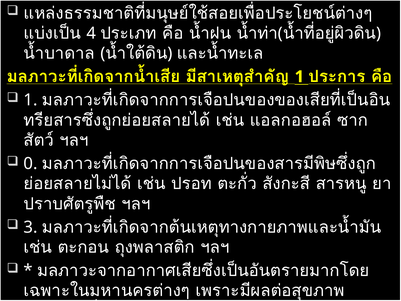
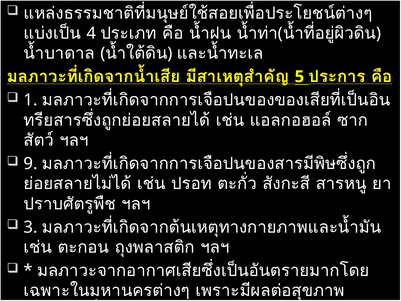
1 at (299, 77): 1 -> 5
0: 0 -> 9
